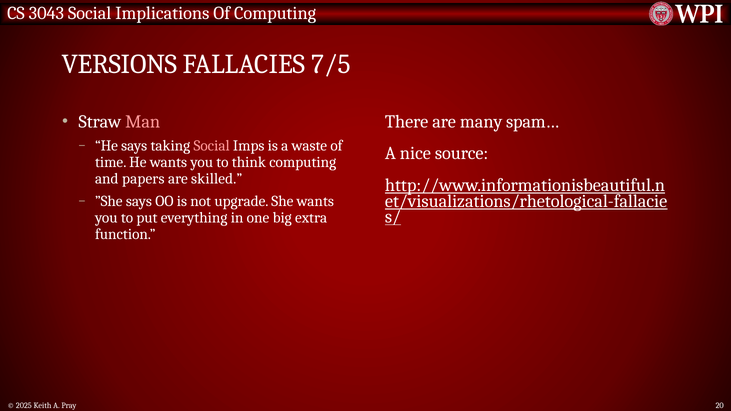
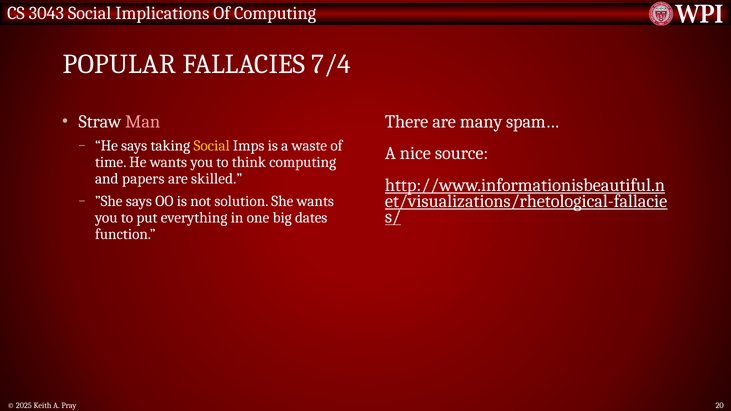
VERSIONS: VERSIONS -> POPULAR
7/5: 7/5 -> 7/4
Social at (212, 146) colour: pink -> yellow
upgrade: upgrade -> solution
extra: extra -> dates
